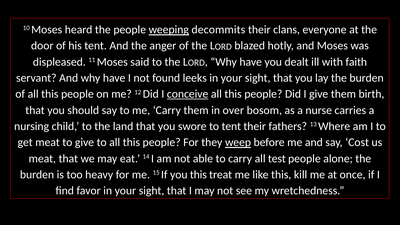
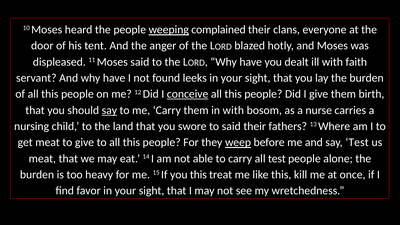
decommits: decommits -> complained
say at (109, 110) underline: none -> present
in over: over -> with
to tent: tent -> said
say Cost: Cost -> Test
